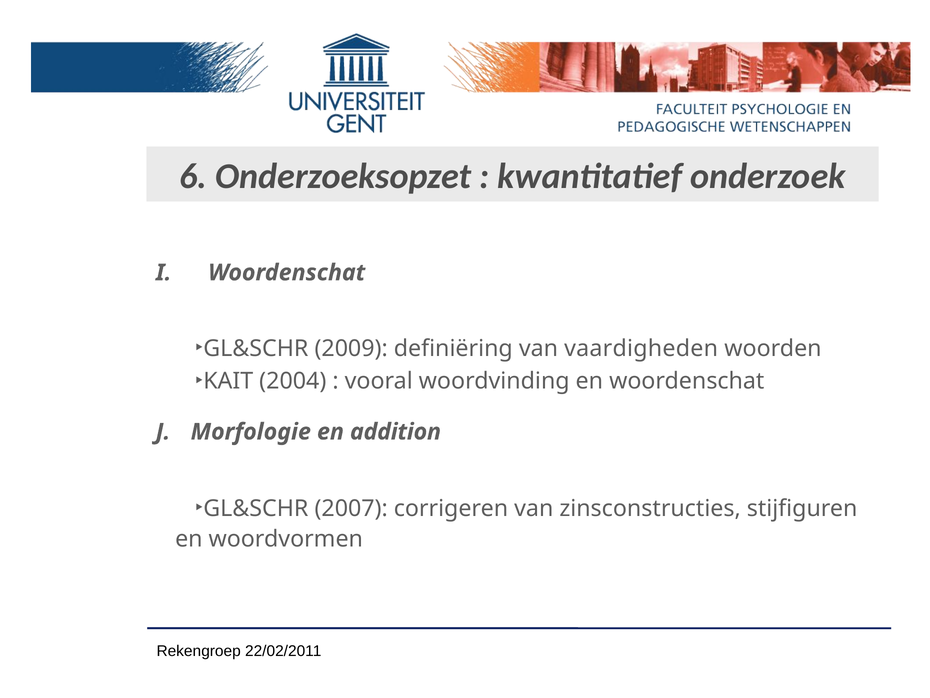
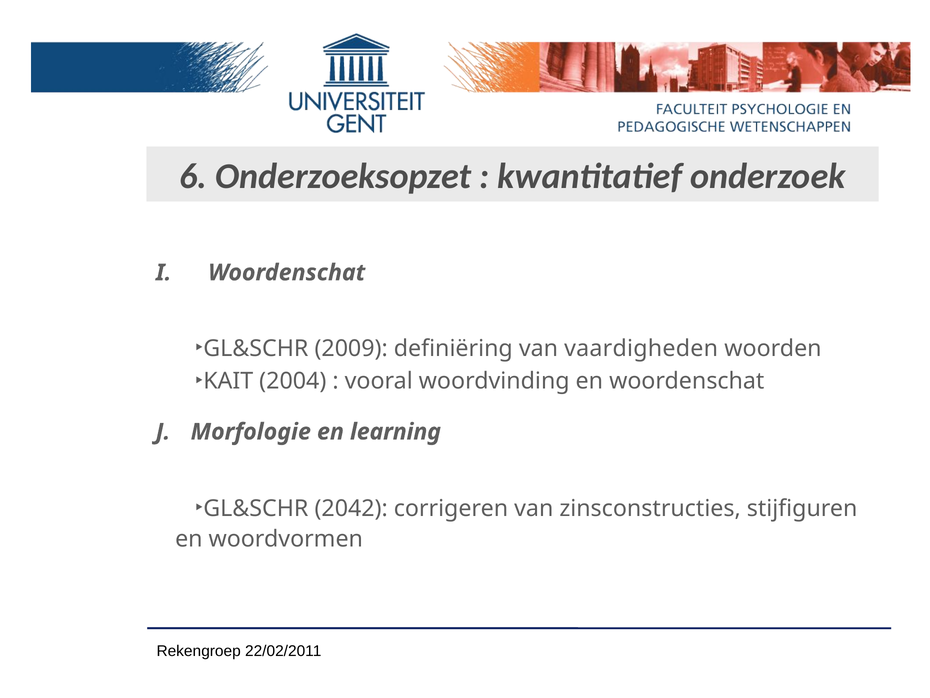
addition: addition -> learning
2007: 2007 -> 2042
